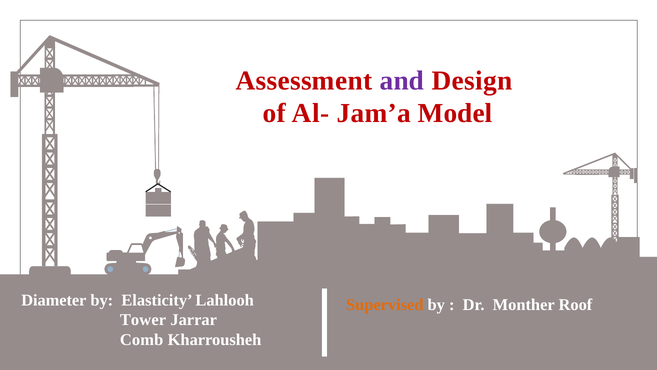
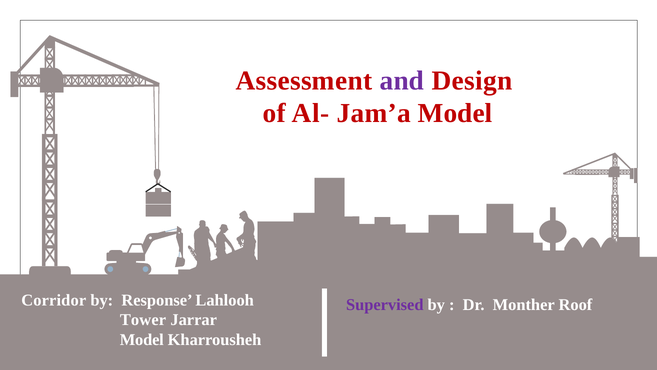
Diameter: Diameter -> Corridor
Elasticity: Elasticity -> Response
Supervised colour: orange -> purple
Comb at (142, 339): Comb -> Model
